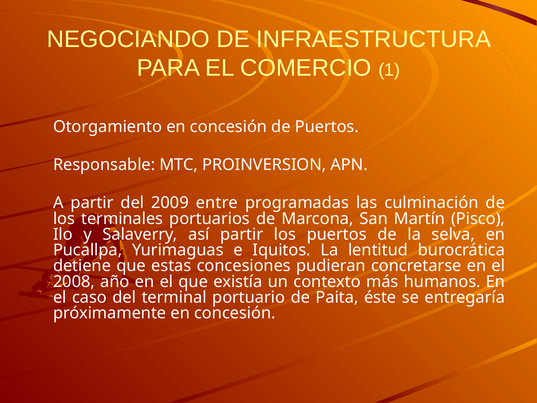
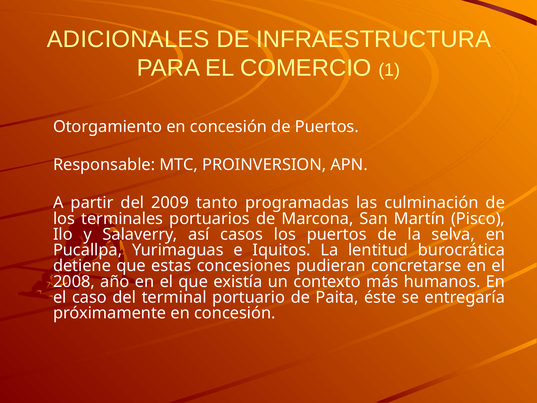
NEGOCIANDO: NEGOCIANDO -> ADICIONALES
entre: entre -> tanto
así partir: partir -> casos
